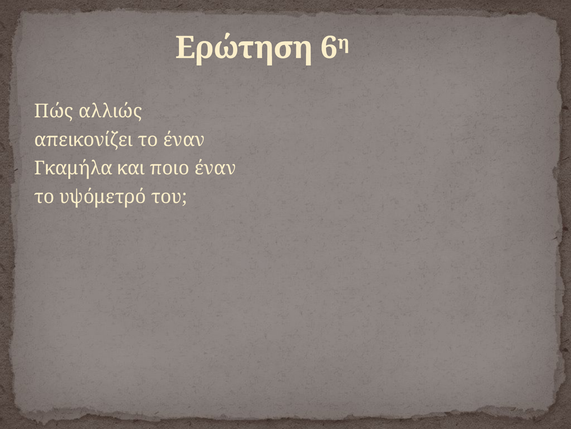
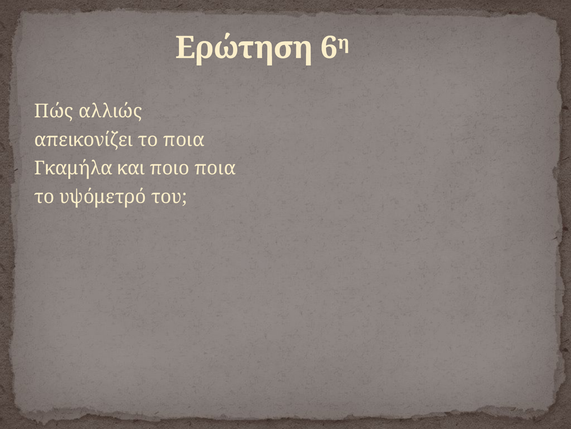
το έναν: έναν -> ποια
ποιο έναν: έναν -> ποια
